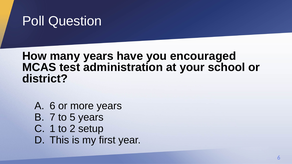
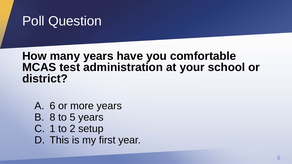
encouraged: encouraged -> comfortable
7: 7 -> 8
